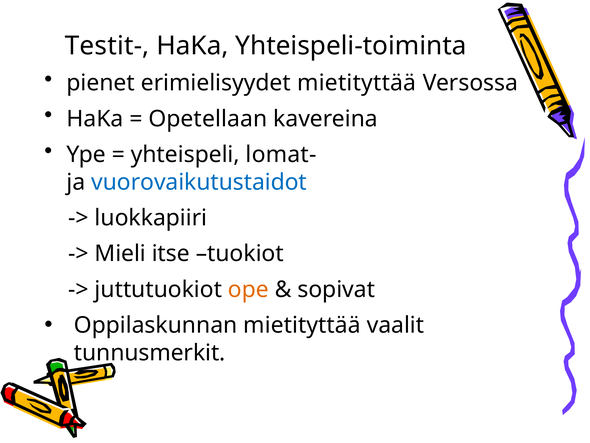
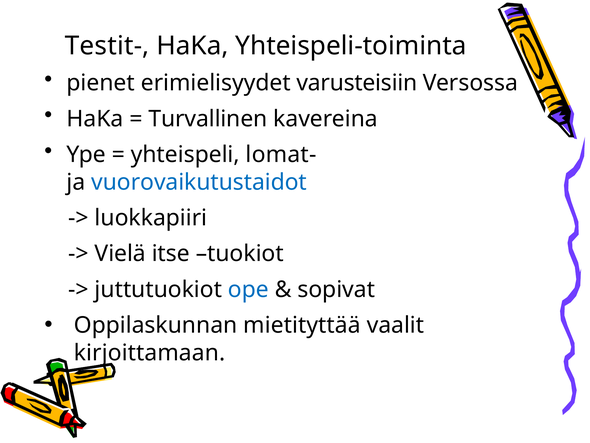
erimielisyydet mietityttää: mietityttää -> varusteisiin
Opetellaan: Opetellaan -> Turvallinen
Mieli: Mieli -> Vielä
ope colour: orange -> blue
tunnusmerkit: tunnusmerkit -> kirjoittamaan
